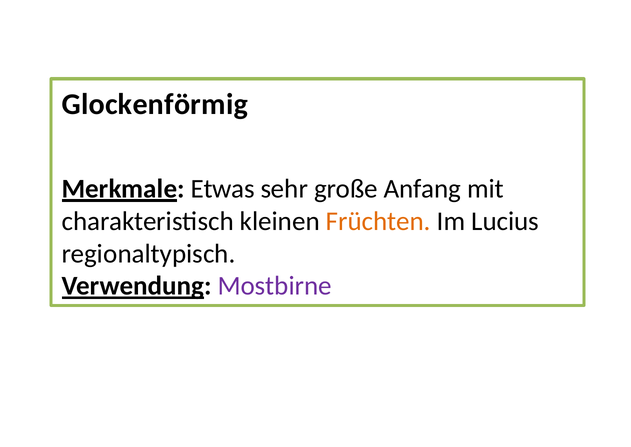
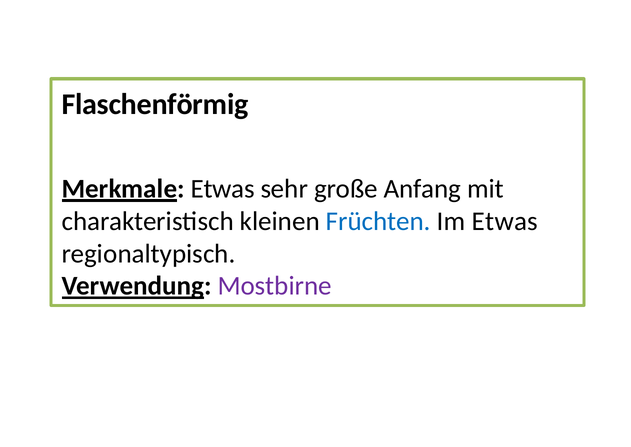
Glockenförmig: Glockenförmig -> Flaschenförmig
Früchten colour: orange -> blue
Im Lucius: Lucius -> Etwas
